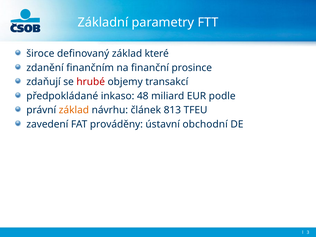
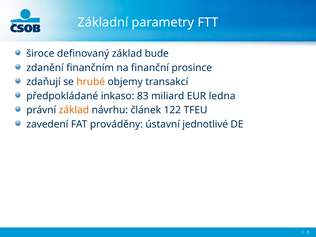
které: které -> bude
hrubé colour: red -> orange
48: 48 -> 83
podle: podle -> ledna
813: 813 -> 122
obchodní: obchodní -> jednotlivé
